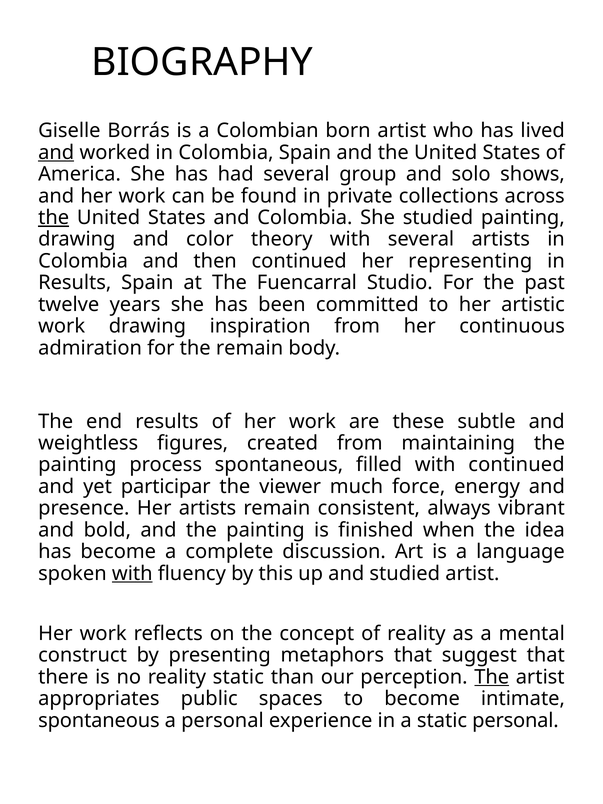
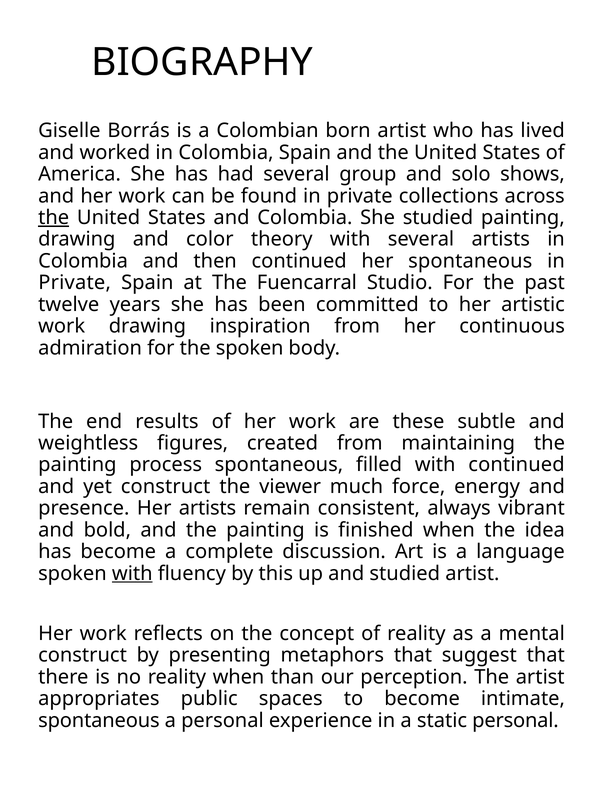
and at (56, 152) underline: present -> none
her representing: representing -> spontaneous
Results at (75, 283): Results -> Private
the remain: remain -> spoken
yet participar: participar -> construct
reality static: static -> when
The at (492, 677) underline: present -> none
